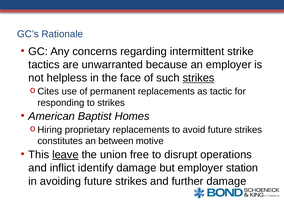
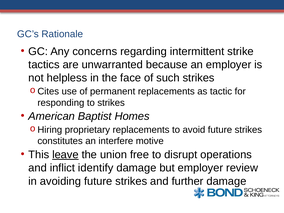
strikes at (199, 78) underline: present -> none
between: between -> interfere
station: station -> review
